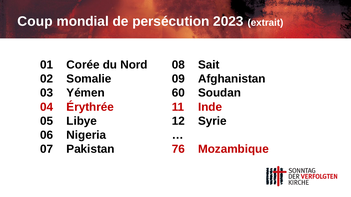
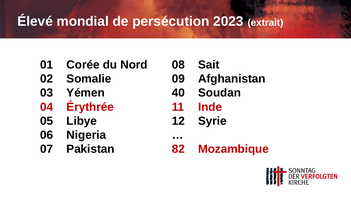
Coup: Coup -> Élevé
60: 60 -> 40
76: 76 -> 82
